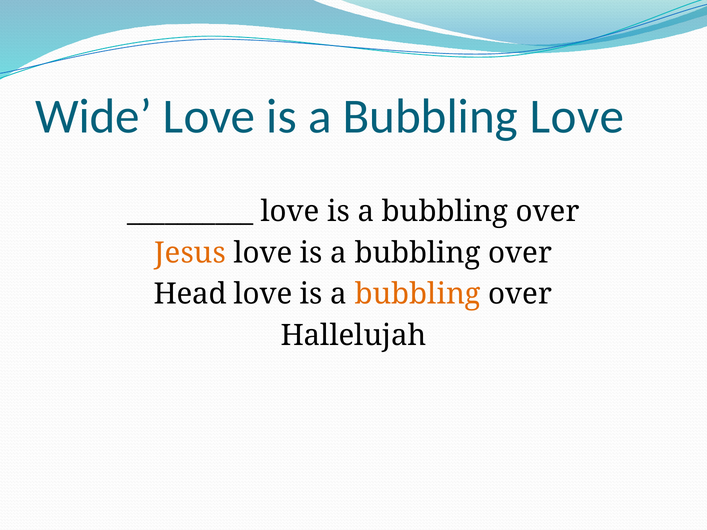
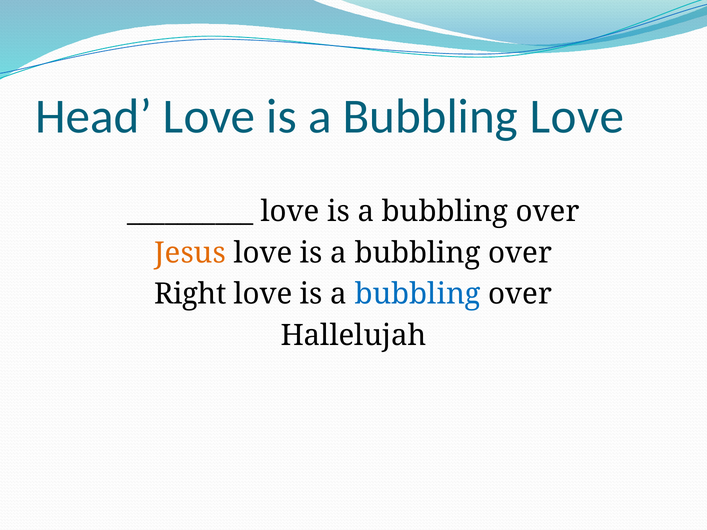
Wide: Wide -> Head
Head: Head -> Right
bubbling at (418, 294) colour: orange -> blue
